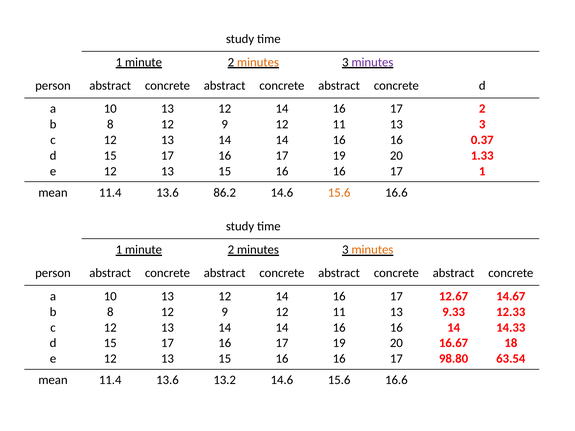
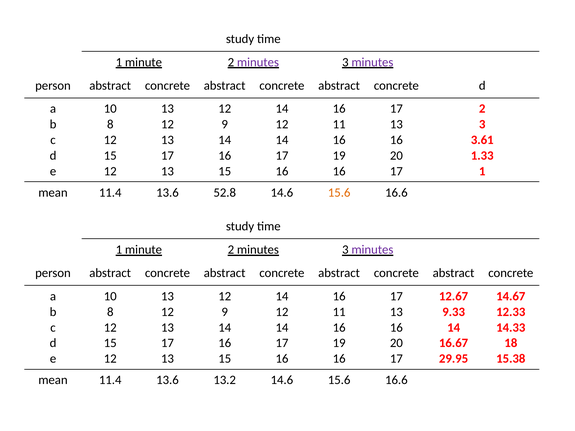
minutes at (258, 62) colour: orange -> purple
0.37: 0.37 -> 3.61
86.2: 86.2 -> 52.8
minutes at (372, 250) colour: orange -> purple
98.80: 98.80 -> 29.95
63.54: 63.54 -> 15.38
